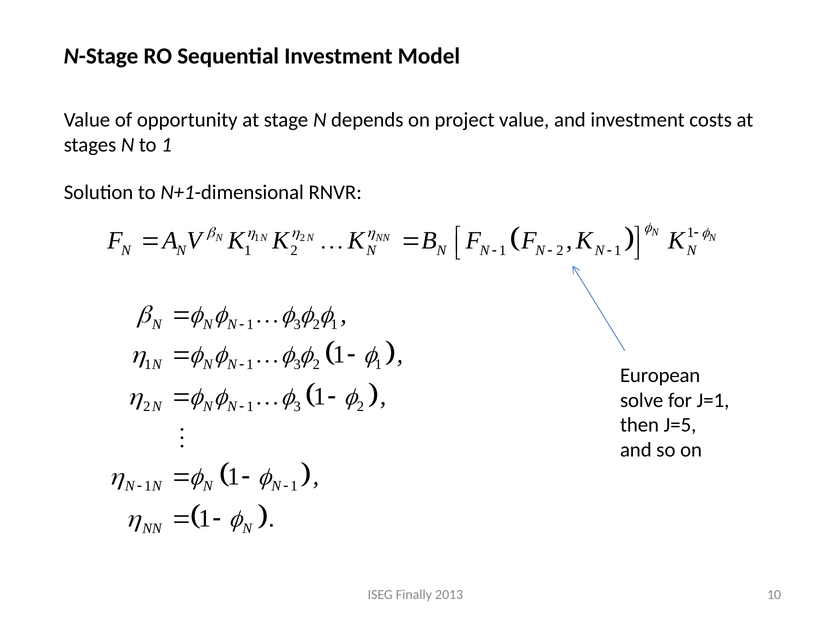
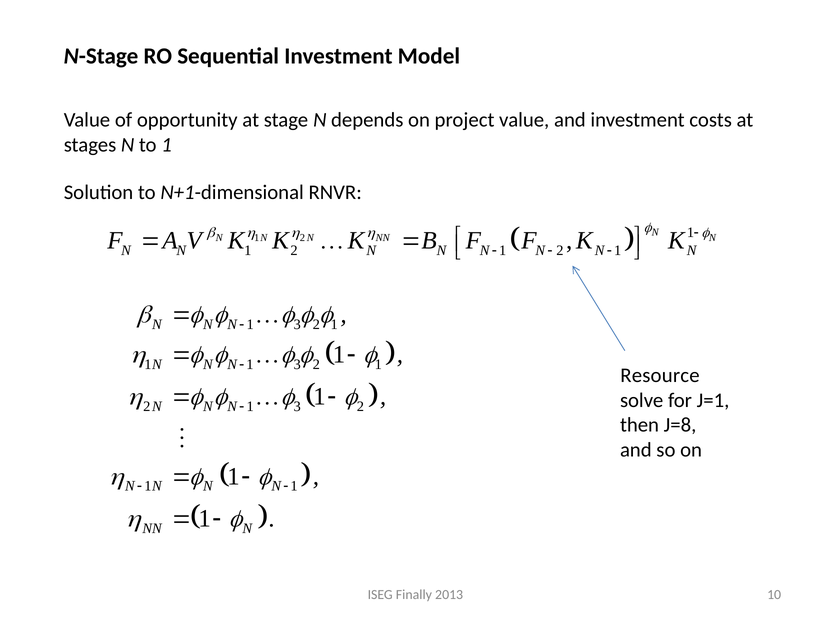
European: European -> Resource
J=5: J=5 -> J=8
